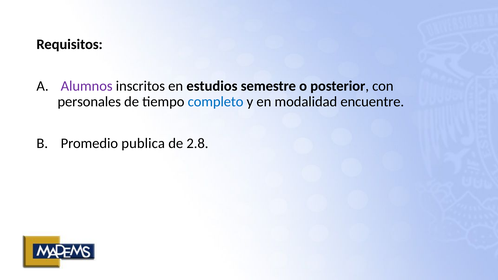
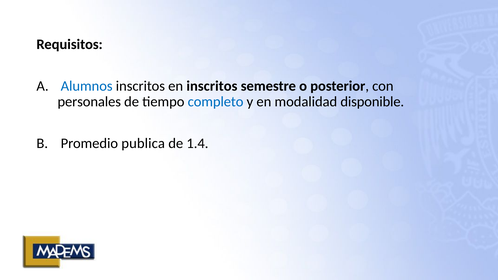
Alumnos colour: purple -> blue
en estudios: estudios -> inscritos
encuentre: encuentre -> disponible
2.8: 2.8 -> 1.4
